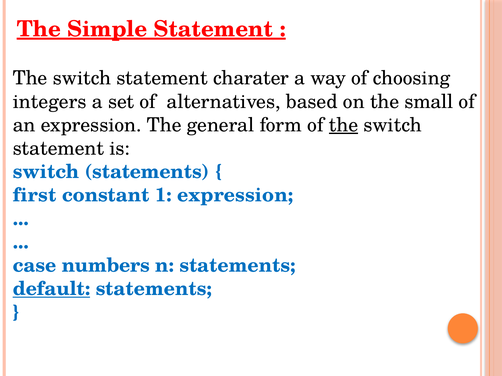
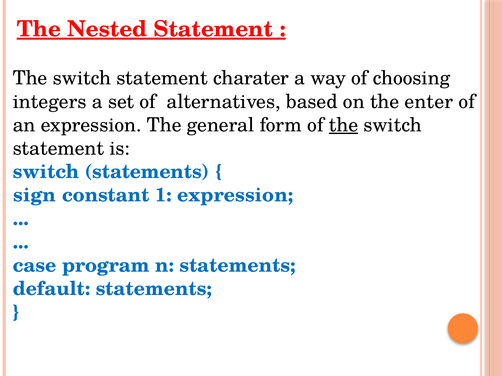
Simple: Simple -> Nested
small: small -> enter
first: first -> sign
numbers: numbers -> program
default underline: present -> none
